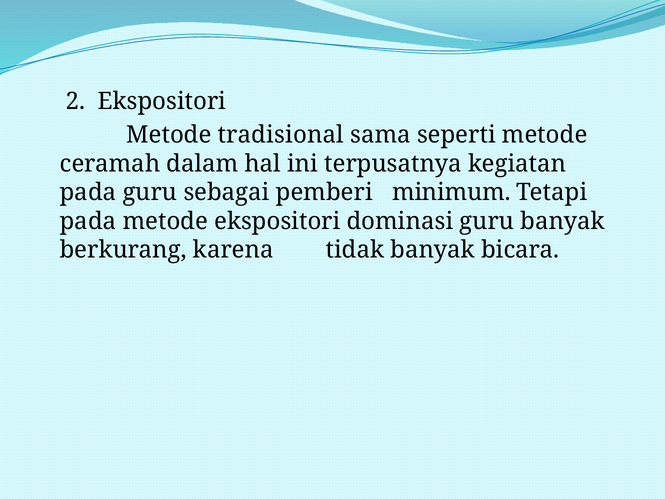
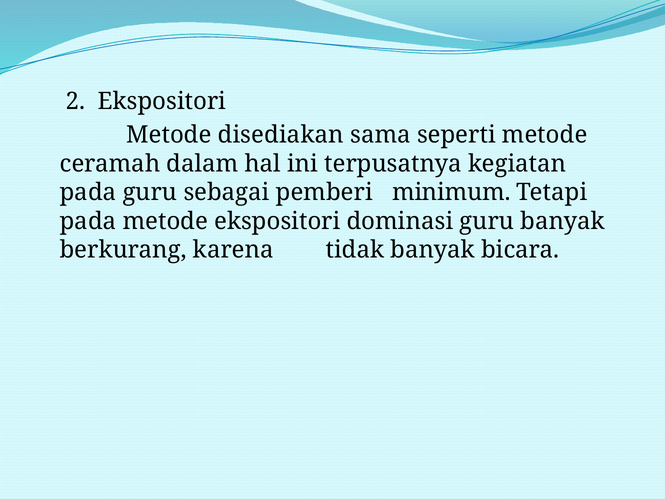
tradisional: tradisional -> disediakan
